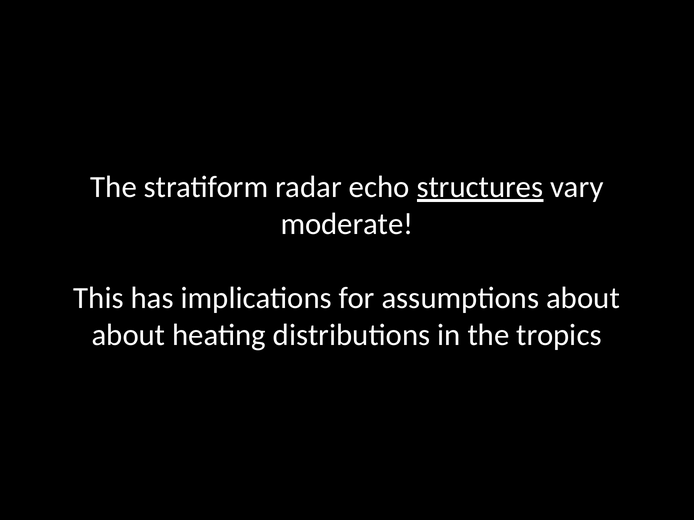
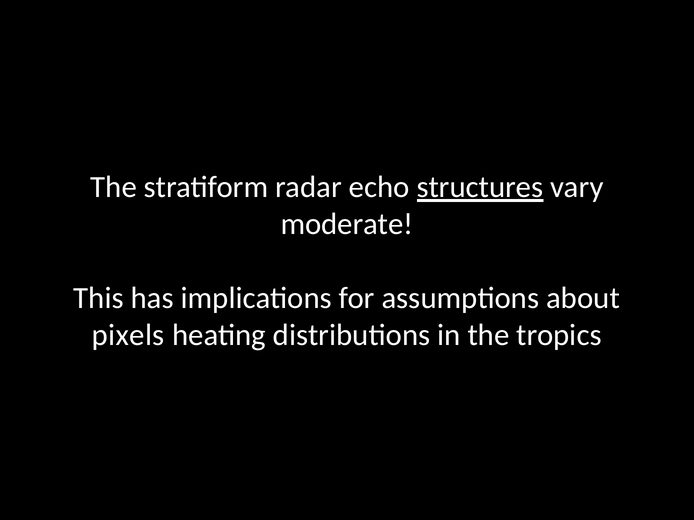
about at (128, 335): about -> pixels
